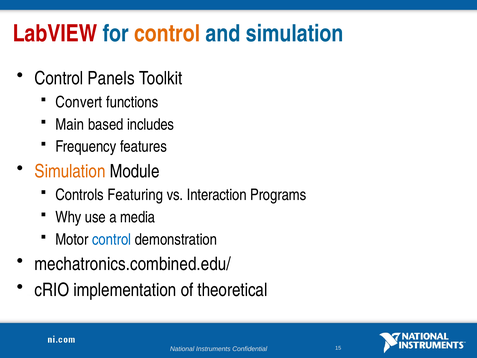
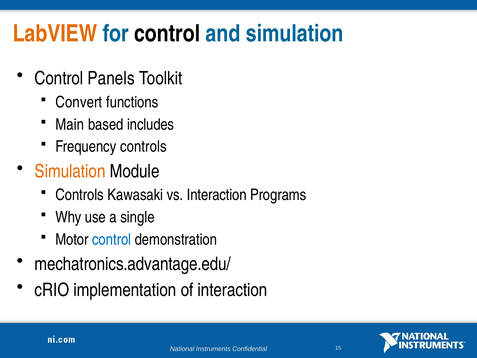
LabVIEW colour: red -> orange
control at (167, 33) colour: orange -> black
Frequency features: features -> controls
Featuring: Featuring -> Kawasaki
media: media -> single
mechatronics.combined.edu/: mechatronics.combined.edu/ -> mechatronics.advantage.edu/
of theoretical: theoretical -> interaction
